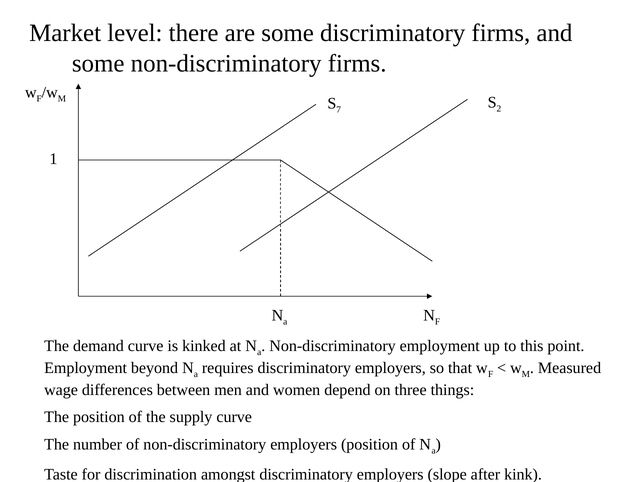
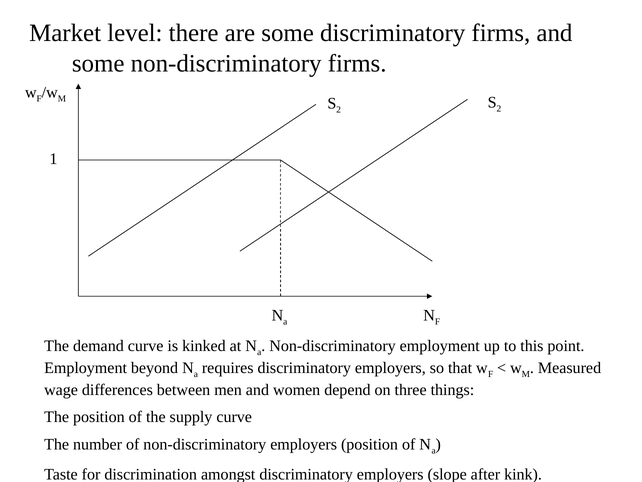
7 at (339, 110): 7 -> 2
